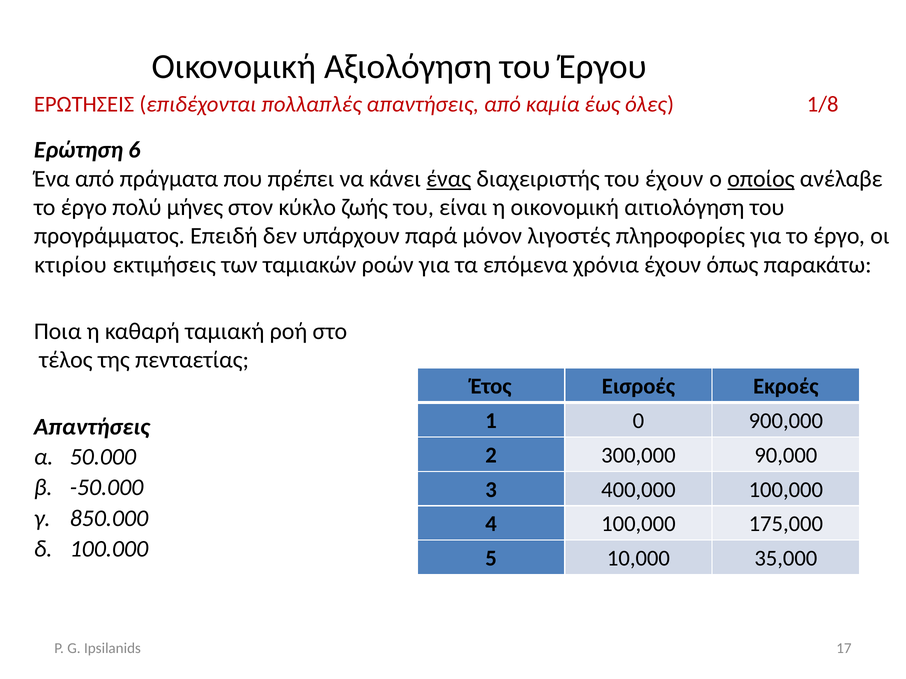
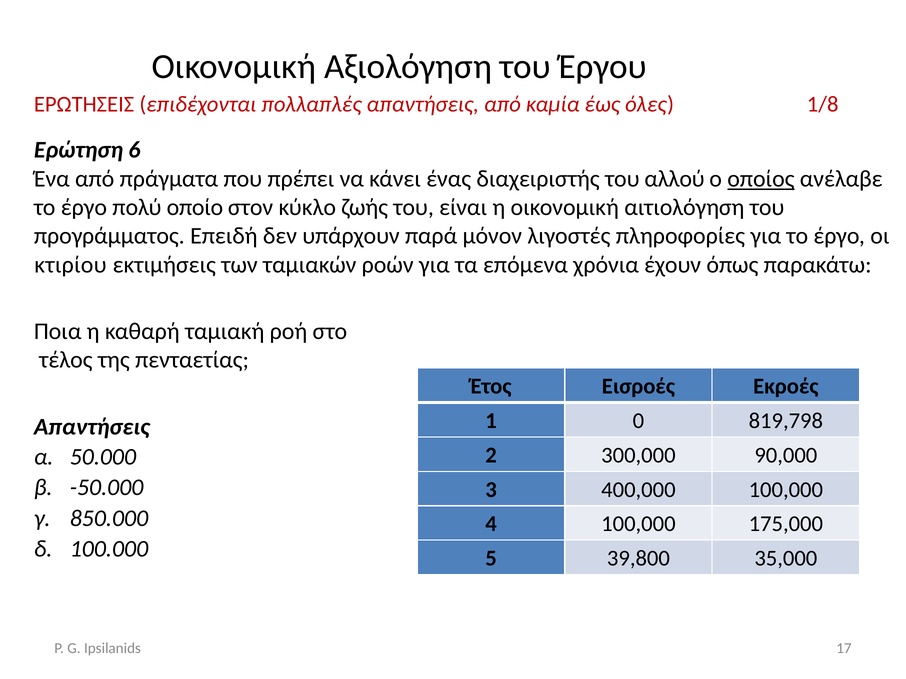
ένας underline: present -> none
του έχουν: έχουν -> αλλού
μήνες: μήνες -> οποίο
900,000: 900,000 -> 819,798
10,000: 10,000 -> 39,800
